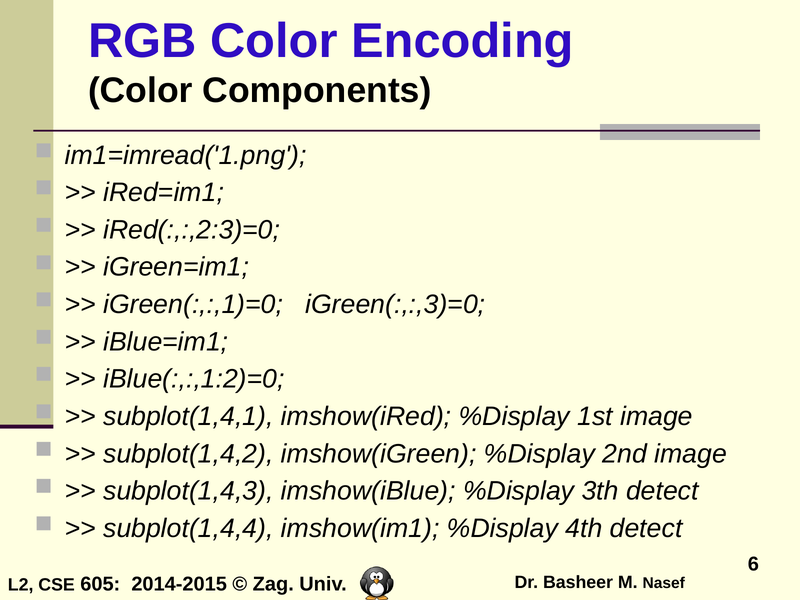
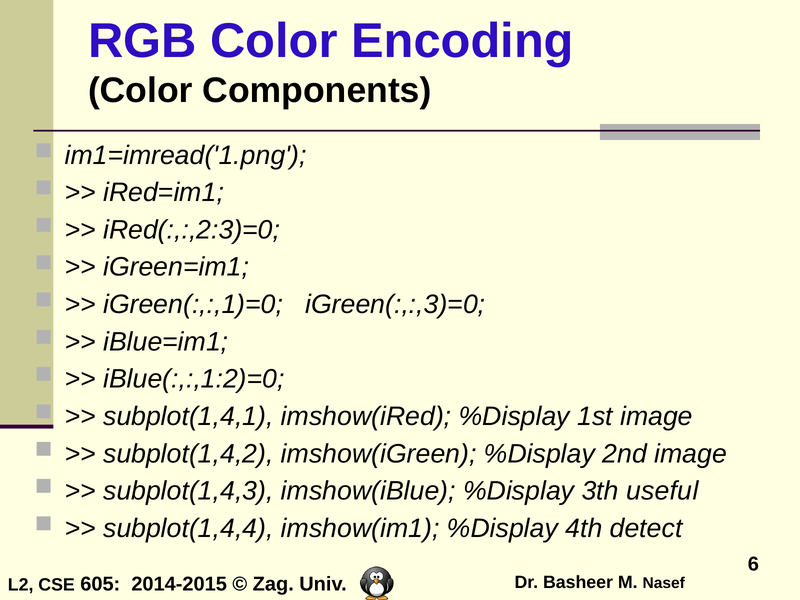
3th detect: detect -> useful
